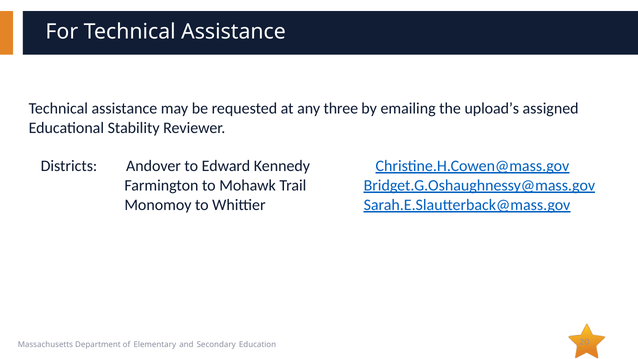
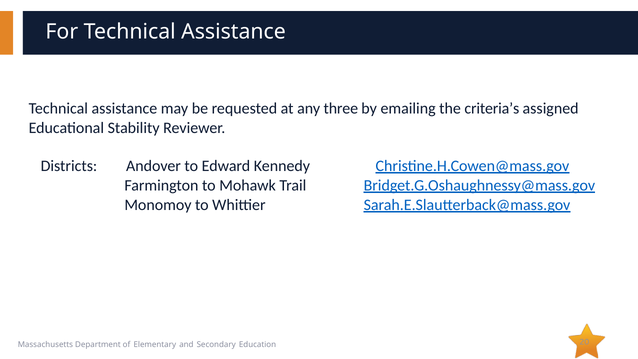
upload’s: upload’s -> criteria’s
